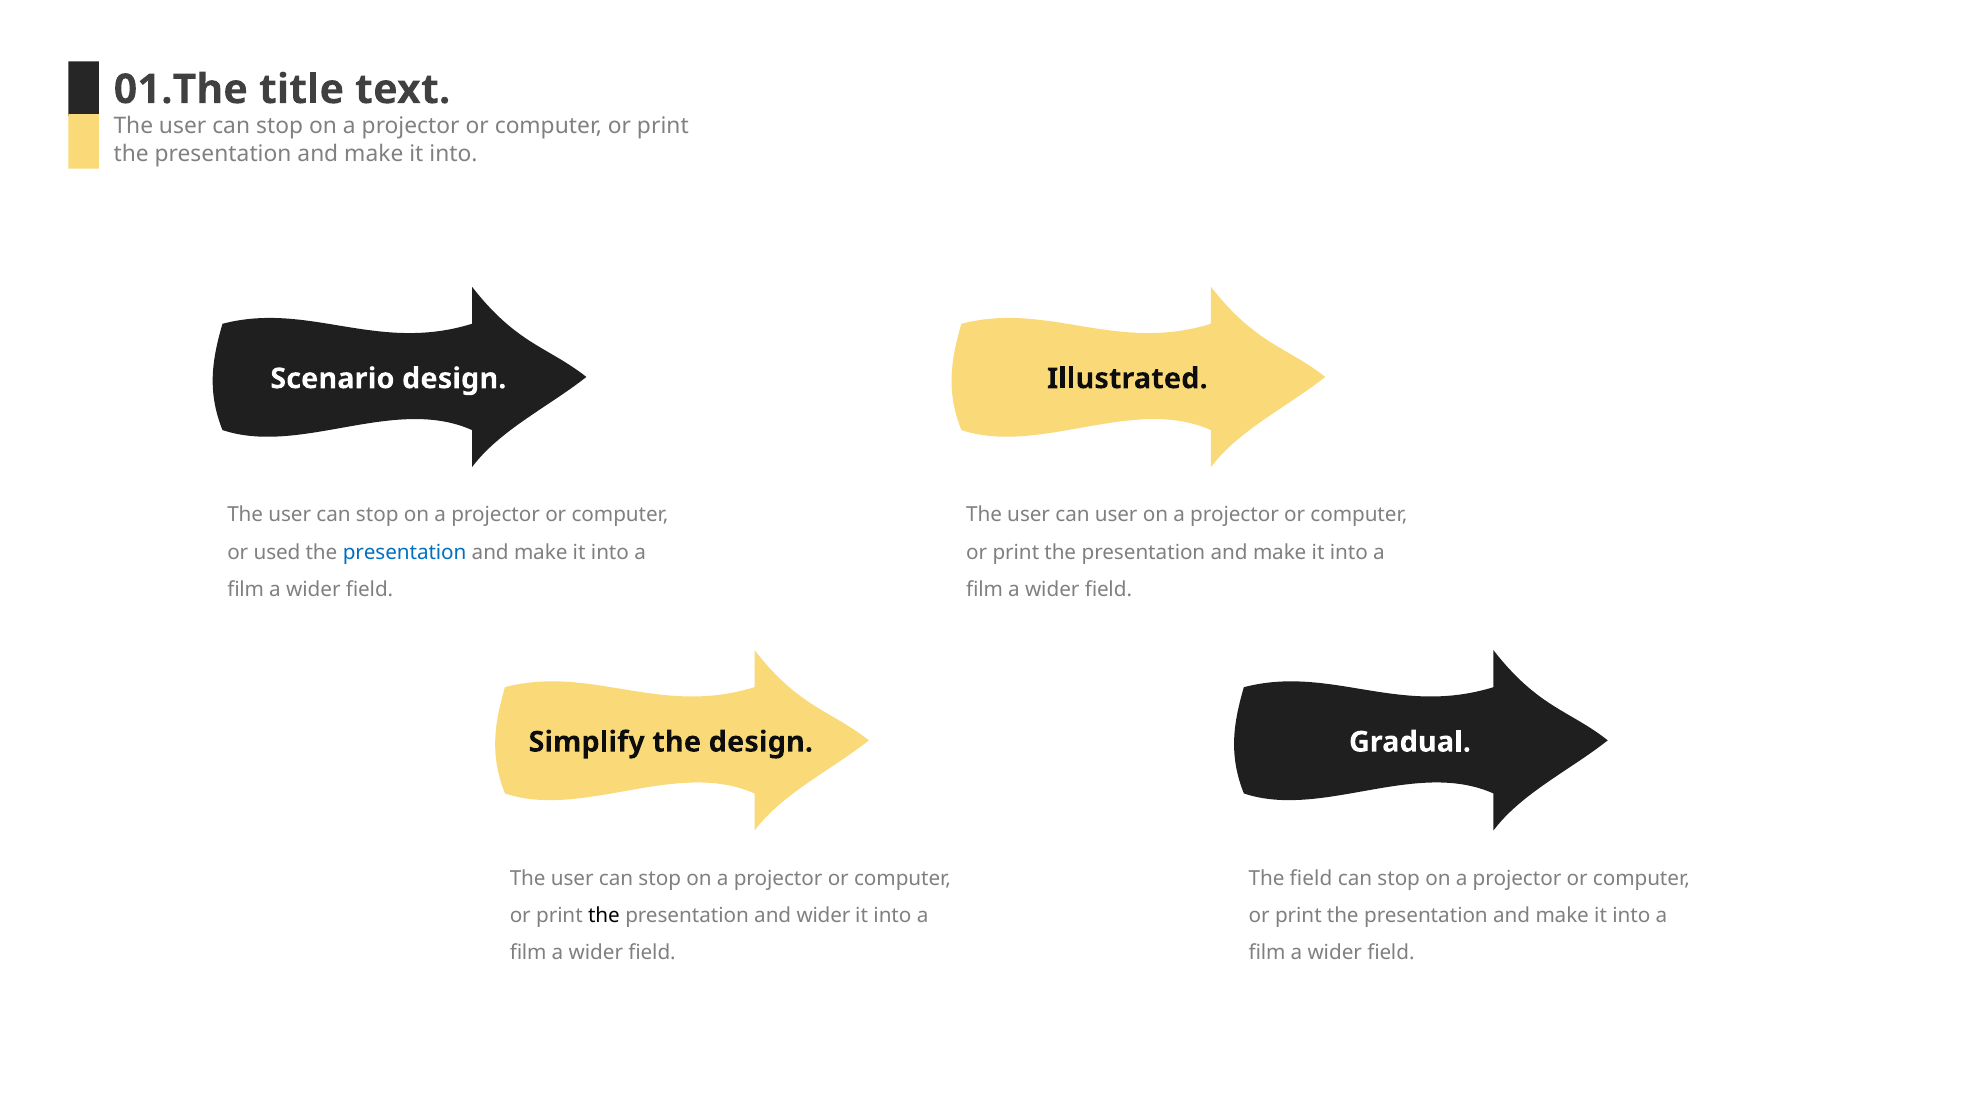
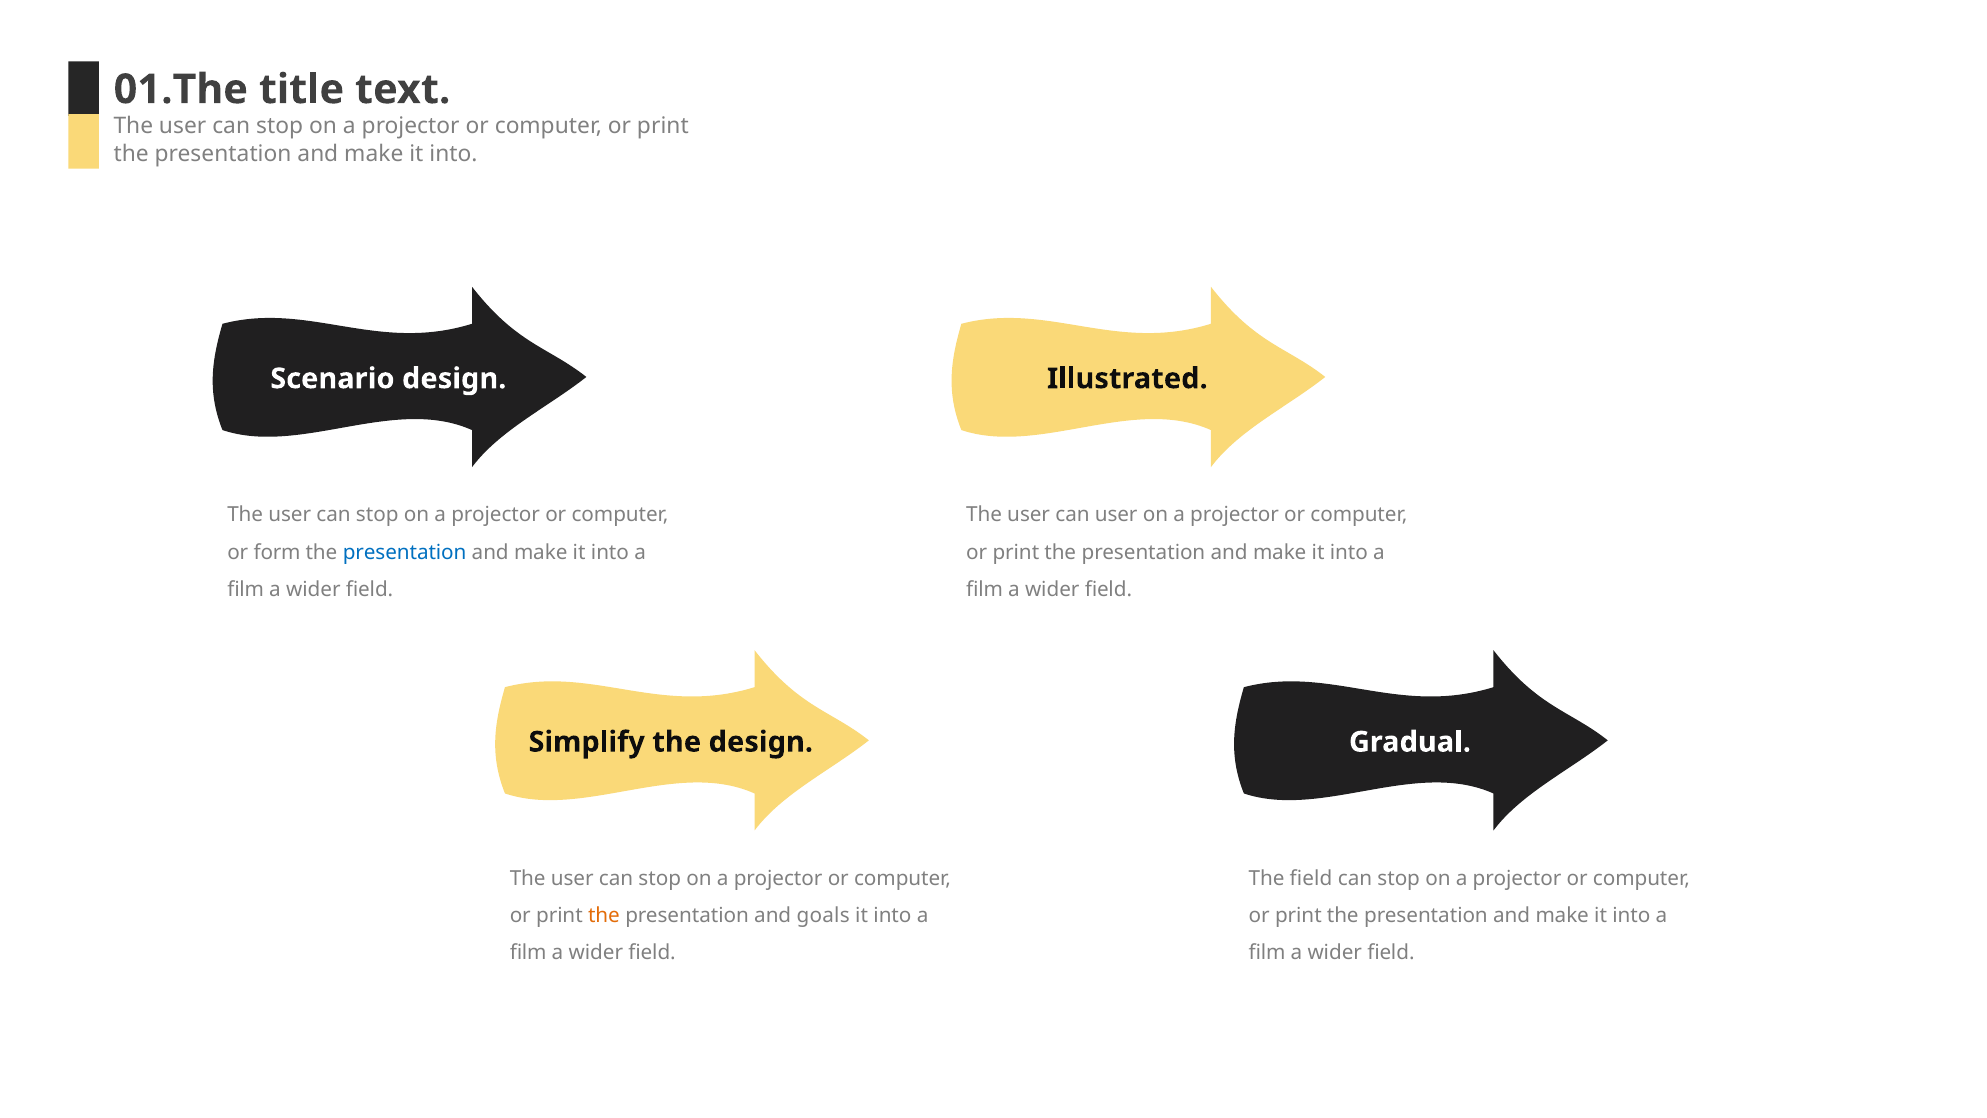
used: used -> form
the at (604, 915) colour: black -> orange
and wider: wider -> goals
